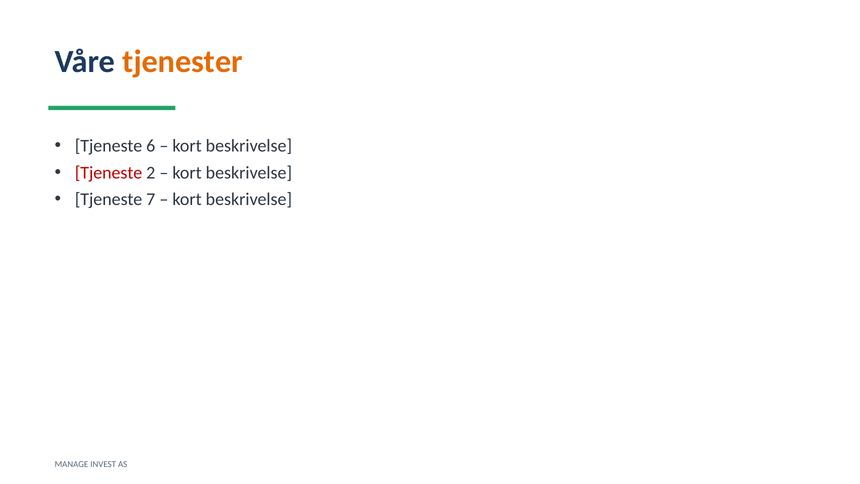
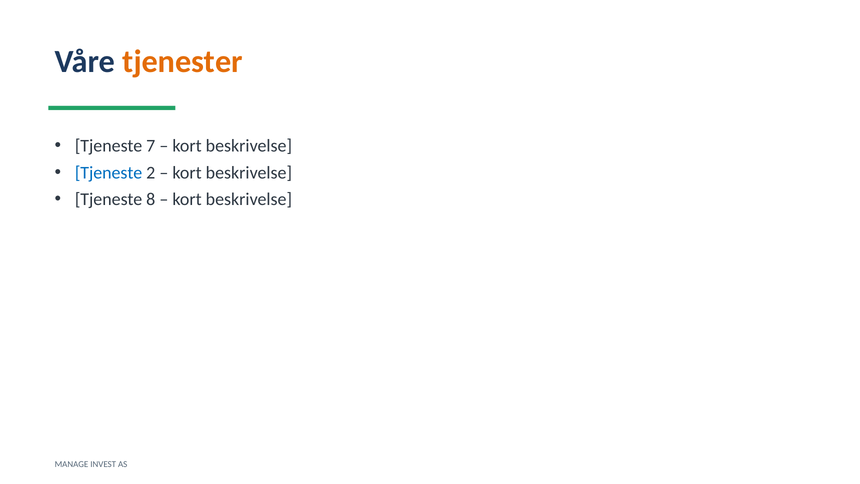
6: 6 -> 7
Tjeneste at (109, 173) colour: red -> blue
7: 7 -> 8
